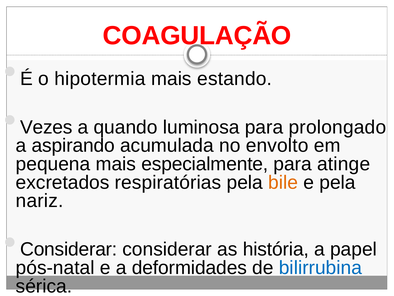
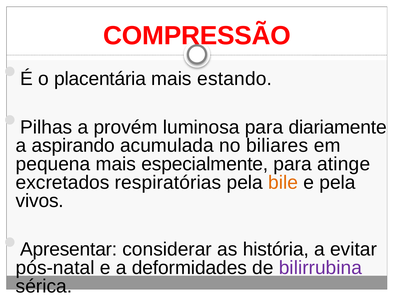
COAGULAÇÃO: COAGULAÇÃO -> COMPRESSÃO
hipotermia: hipotermia -> placentária
Vezes: Vezes -> Pilhas
quando: quando -> provém
prolongado: prolongado -> diariamente
envolto: envolto -> biliares
nariz: nariz -> vivos
Considerar at (69, 249): Considerar -> Apresentar
papel: papel -> evitar
bilirrubina colour: blue -> purple
